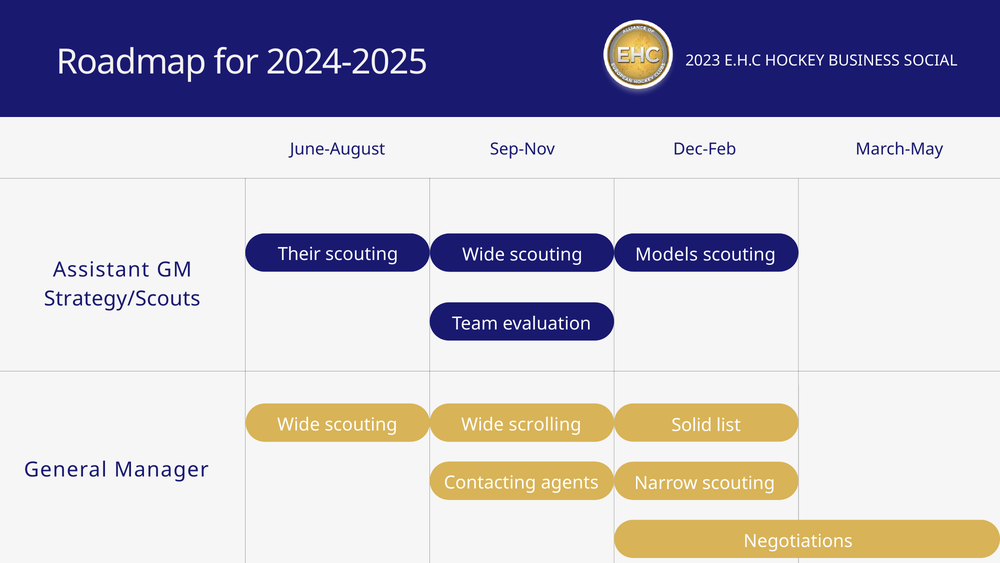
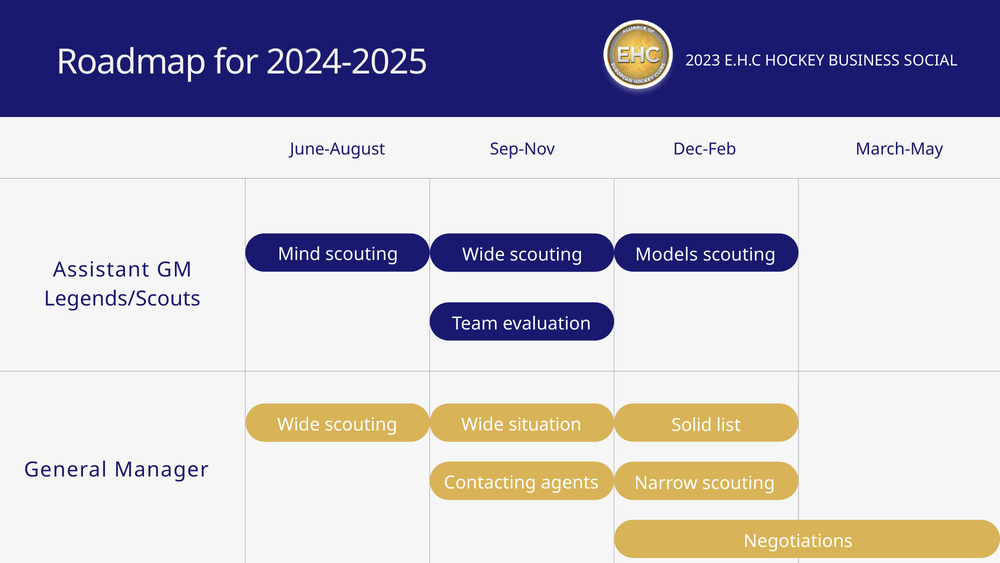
Their: Their -> Mind
Strategy/Scouts: Strategy/Scouts -> Legends/Scouts
scrolling: scrolling -> situation
